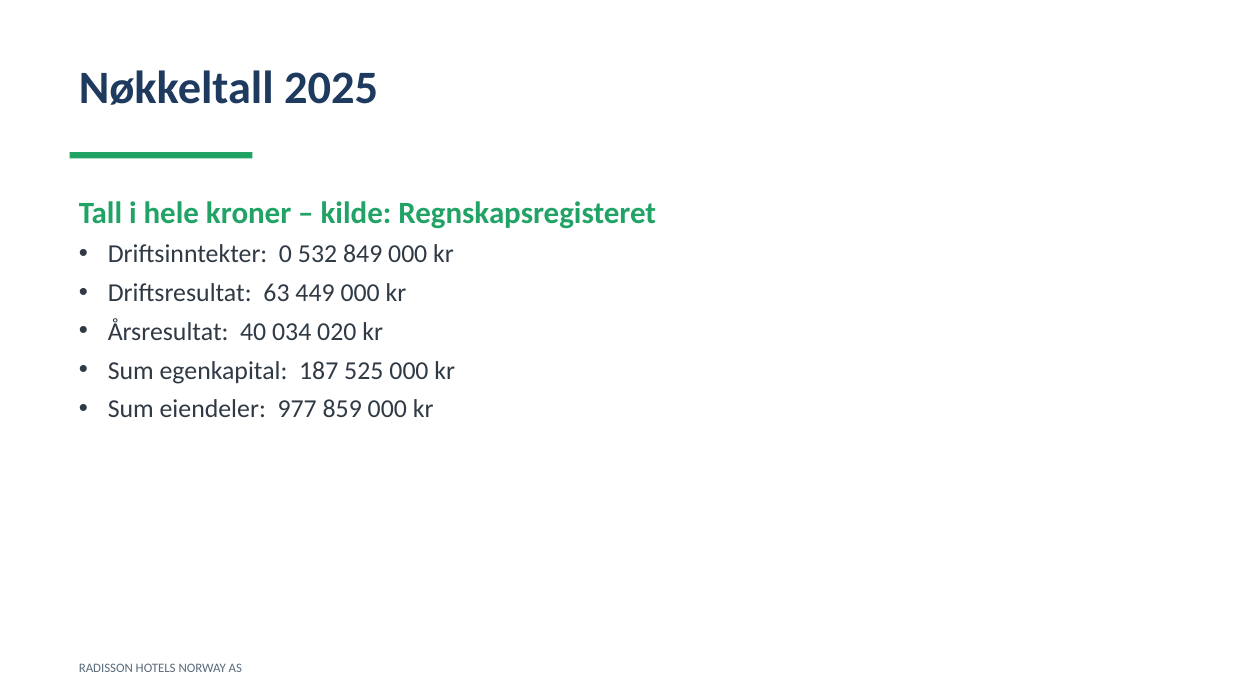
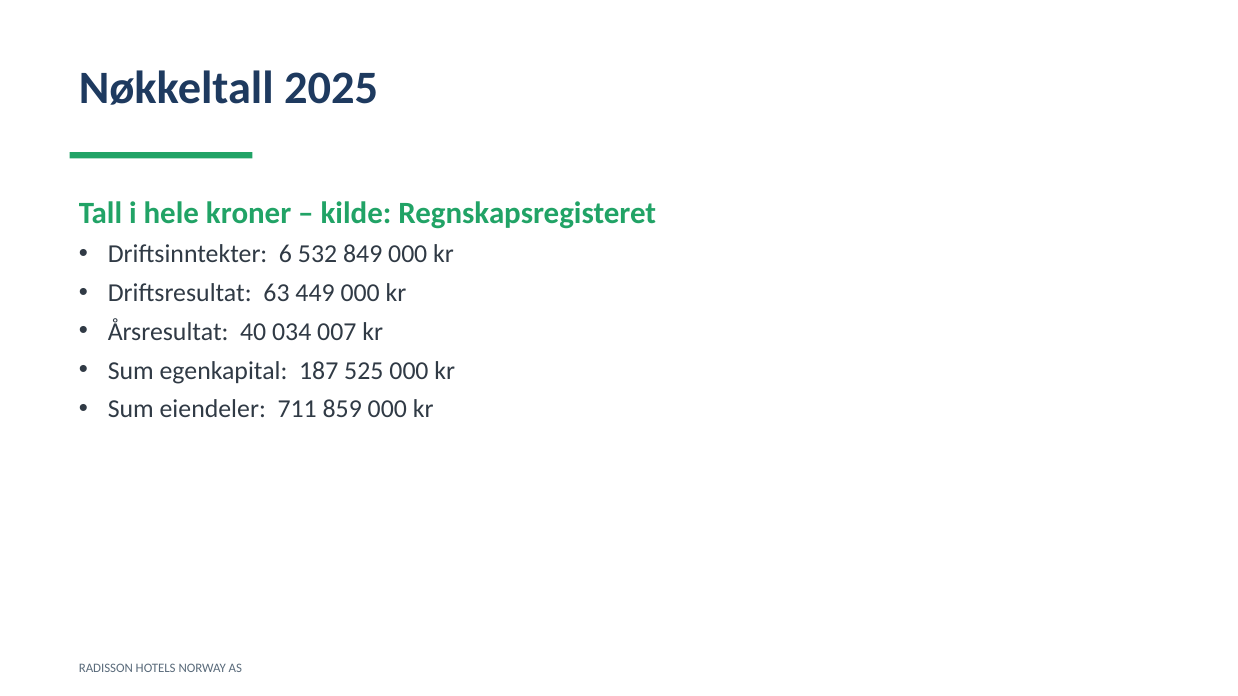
0: 0 -> 6
020: 020 -> 007
977: 977 -> 711
